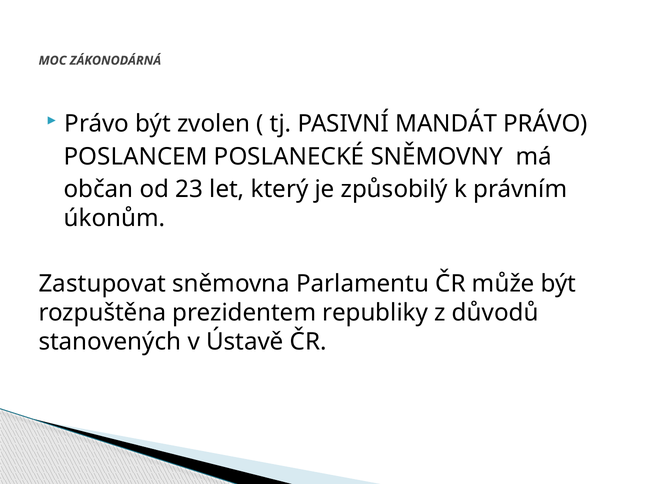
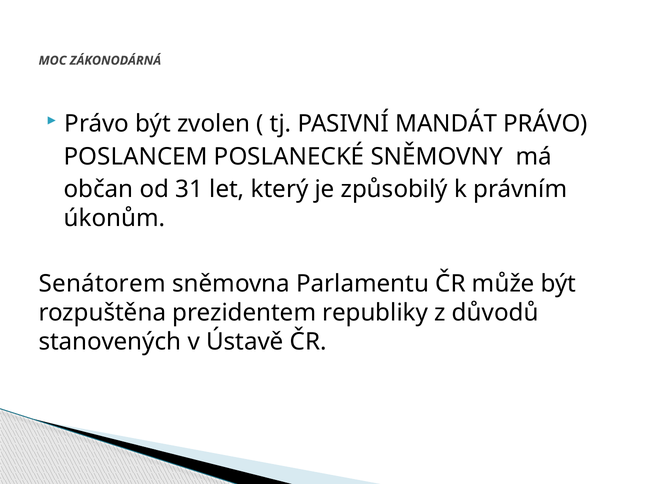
23: 23 -> 31
Zastupovat: Zastupovat -> Senátorem
